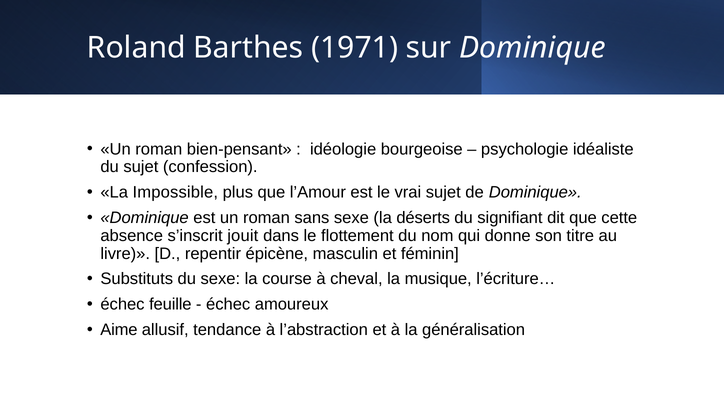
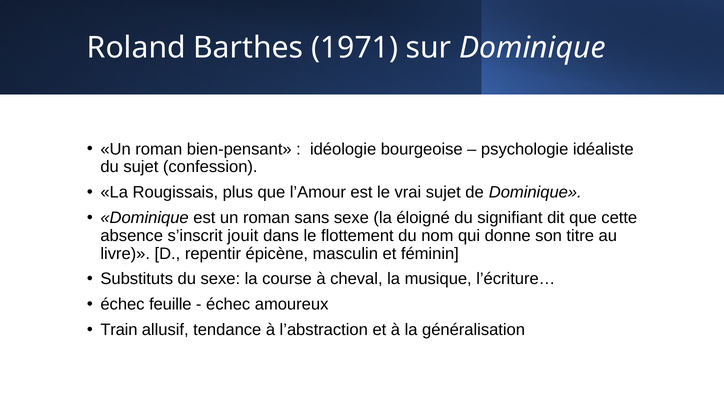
Impossible: Impossible -> Rougissais
déserts: déserts -> éloigné
Aime: Aime -> Train
